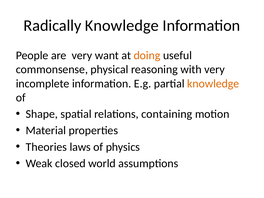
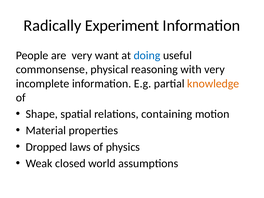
Radically Knowledge: Knowledge -> Experiment
doing colour: orange -> blue
Theories: Theories -> Dropped
